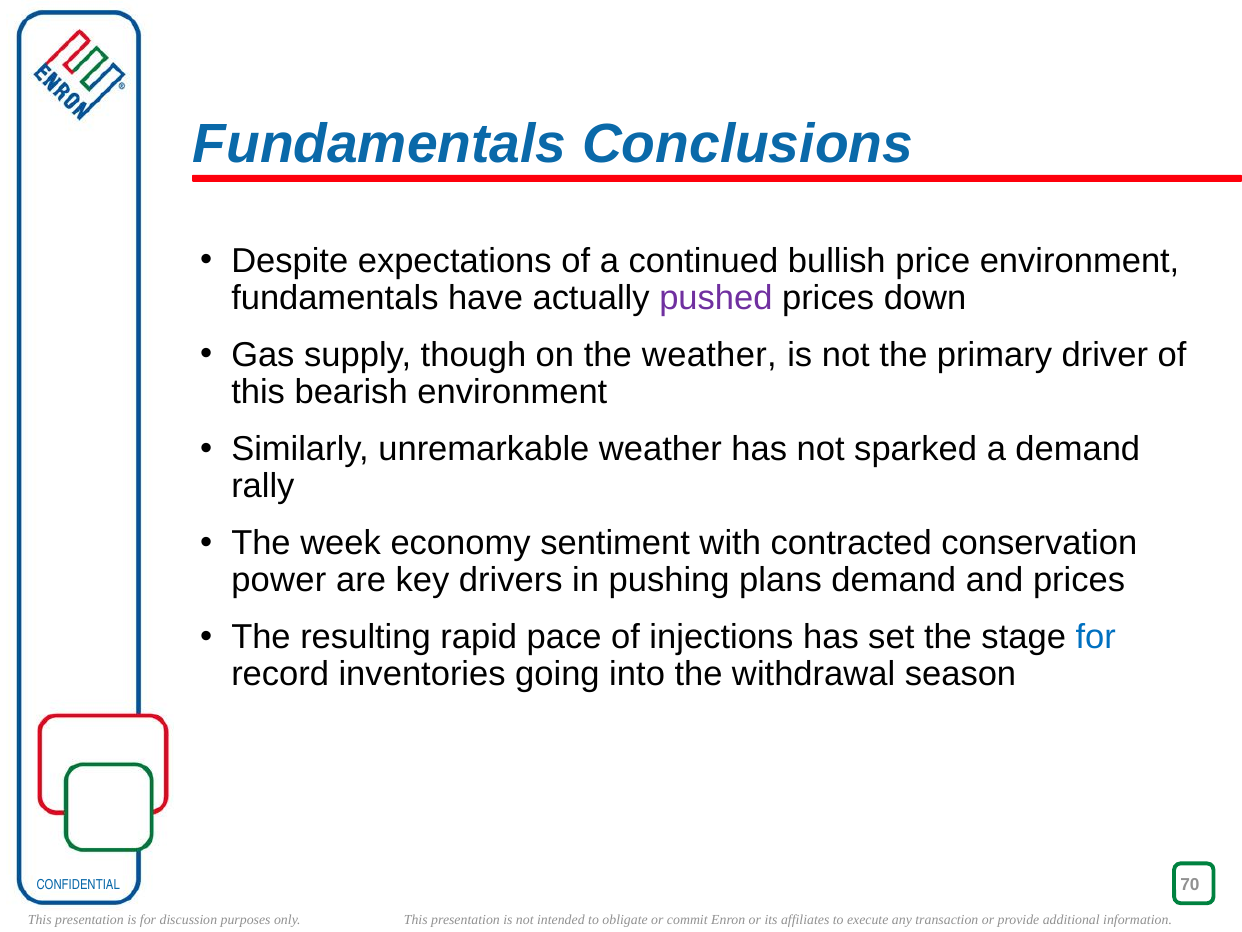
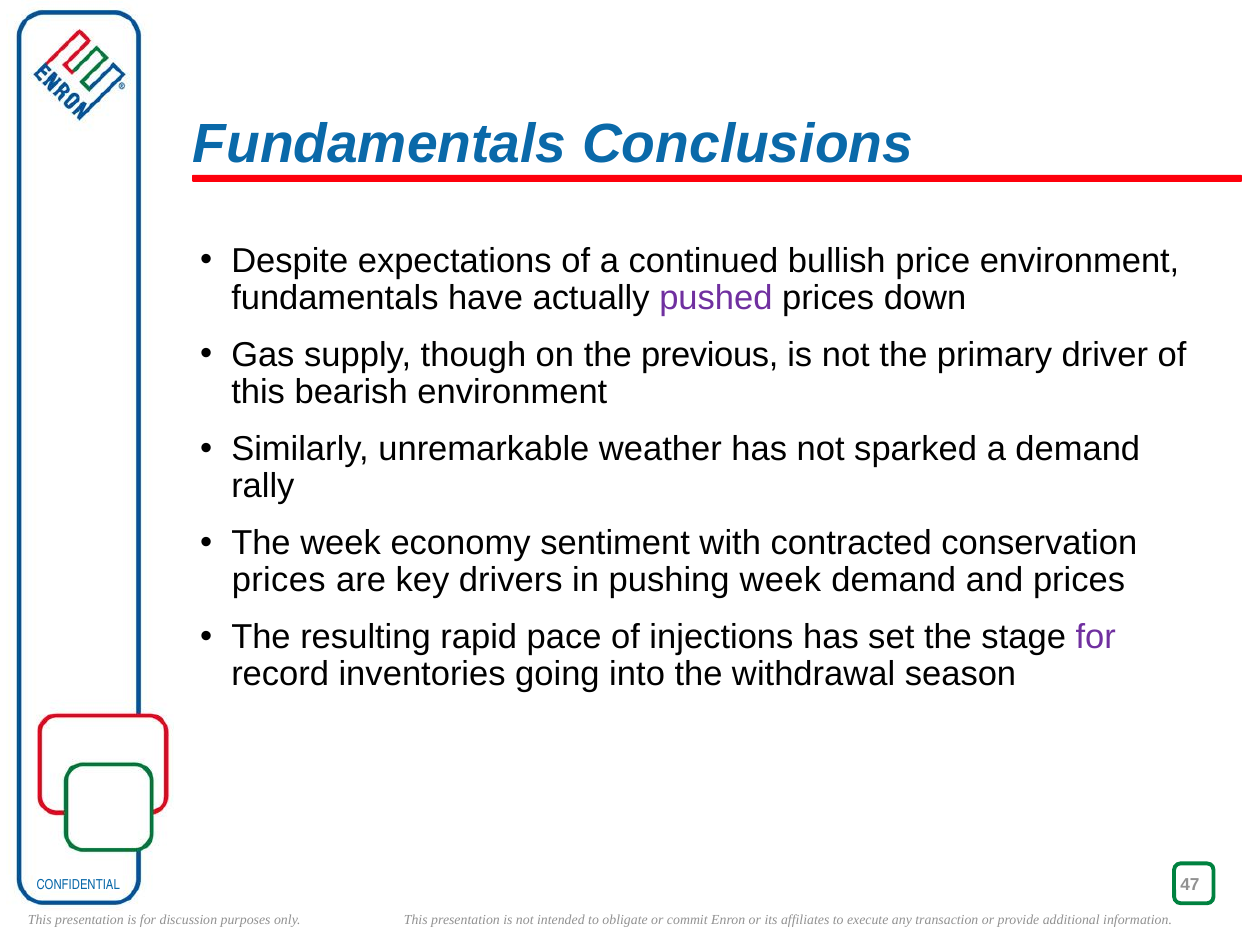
the weather: weather -> previous
power at (279, 580): power -> prices
pushing plans: plans -> week
for at (1096, 637) colour: blue -> purple
70: 70 -> 47
